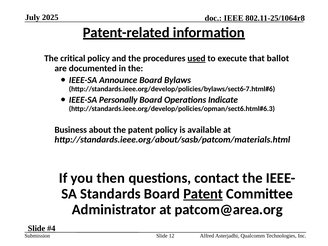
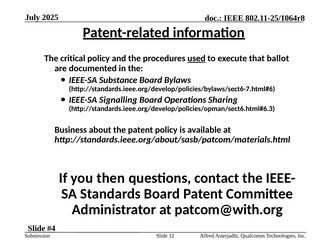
Announce: Announce -> Substance
Personally: Personally -> Signalling
Indicate: Indicate -> Sharing
Patent at (203, 194) underline: present -> none
patcom@area.org: patcom@area.org -> patcom@with.org
